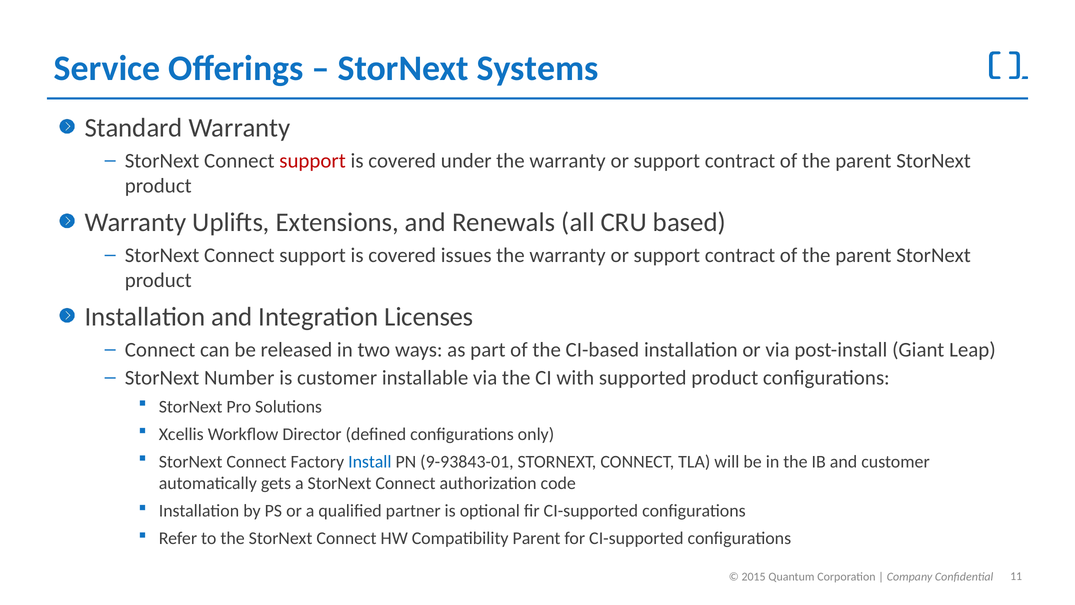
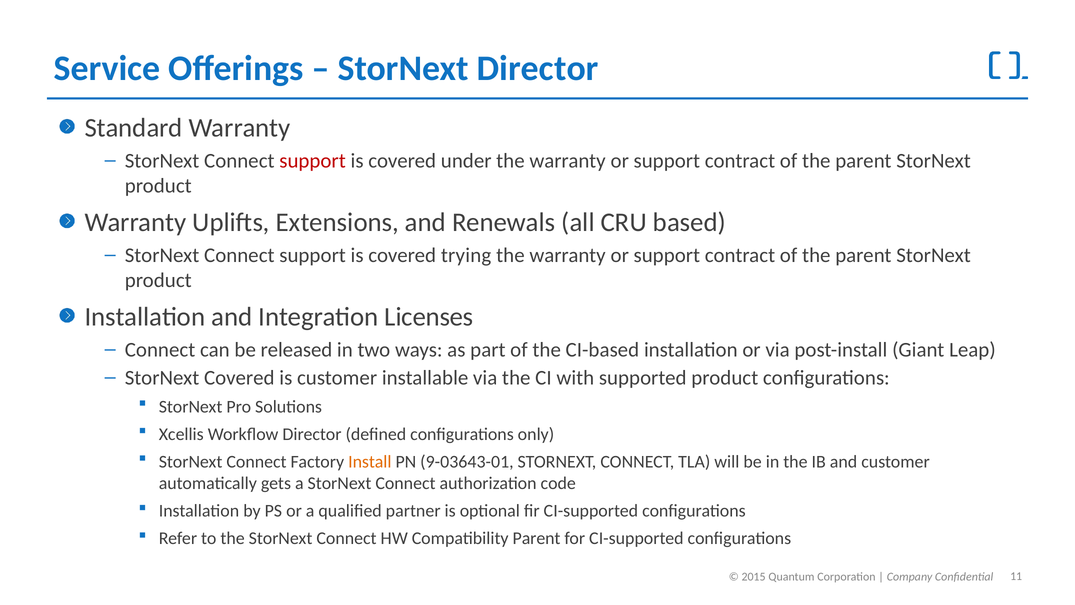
StorNext Systems: Systems -> Director
issues: issues -> trying
StorNext Number: Number -> Covered
Install colour: blue -> orange
9-93843-01: 9-93843-01 -> 9-03643-01
